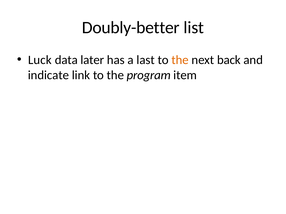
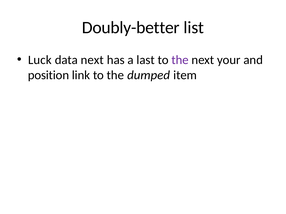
data later: later -> next
the at (180, 60) colour: orange -> purple
back: back -> your
indicate: indicate -> position
program: program -> dumped
